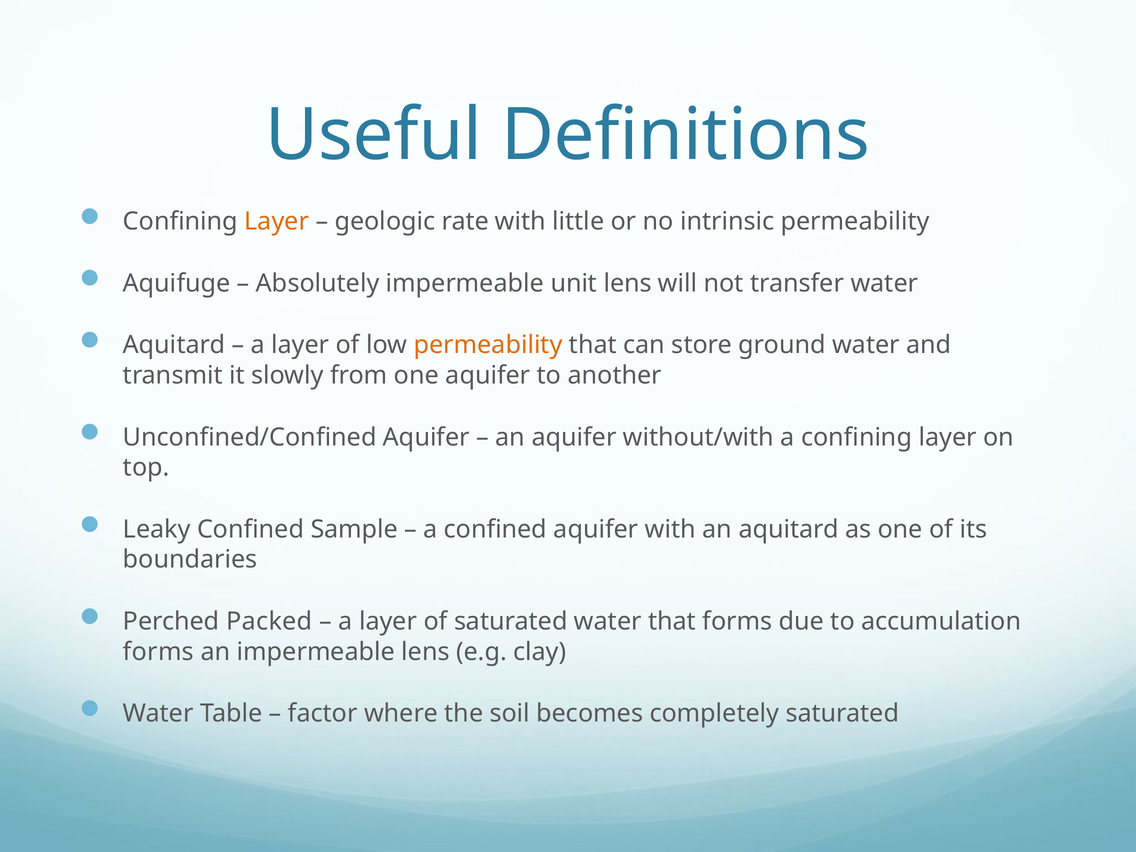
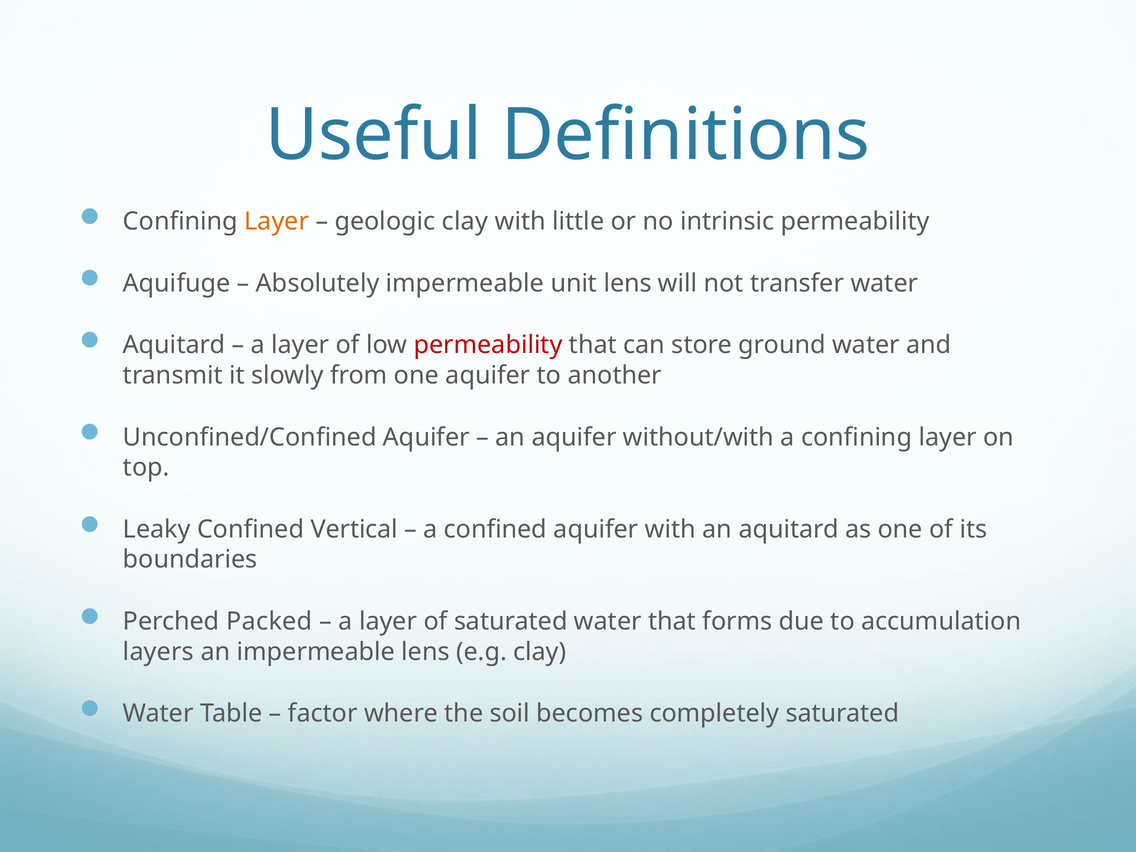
geologic rate: rate -> clay
permeability at (488, 345) colour: orange -> red
Sample: Sample -> Vertical
forms at (158, 652): forms -> layers
